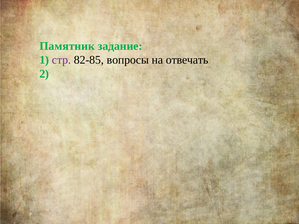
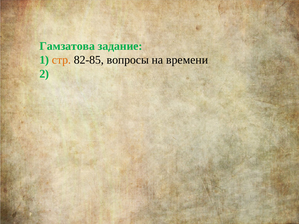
Памятник: Памятник -> Гамзатова
стр colour: purple -> orange
отвечать: отвечать -> времени
